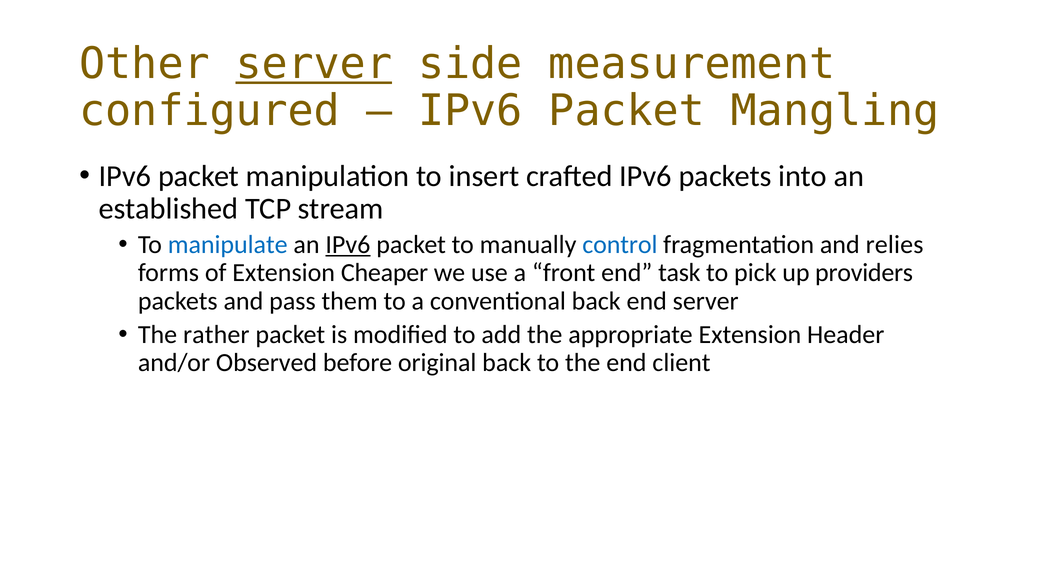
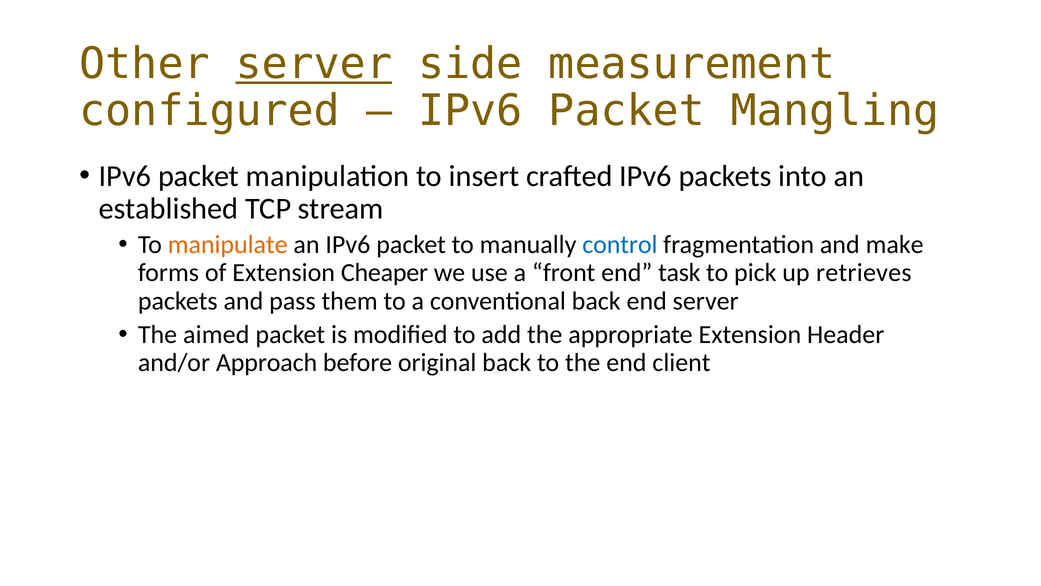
manipulate colour: blue -> orange
IPv6 at (348, 245) underline: present -> none
relies: relies -> make
providers: providers -> retrieves
rather: rather -> aimed
Observed: Observed -> Approach
